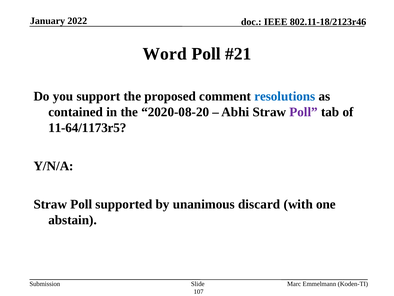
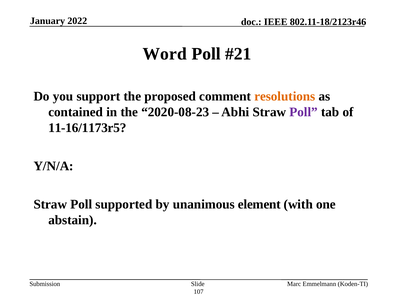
resolutions colour: blue -> orange
2020-08-20: 2020-08-20 -> 2020-08-23
11-64/1173r5: 11-64/1173r5 -> 11-16/1173r5
discard: discard -> element
